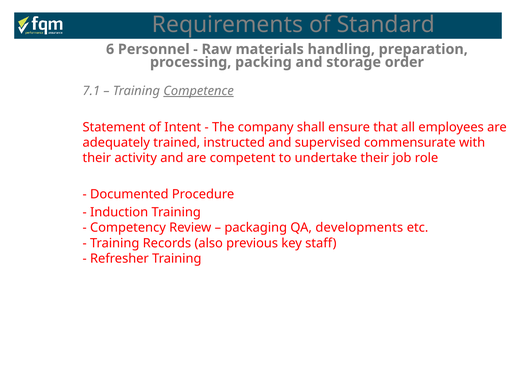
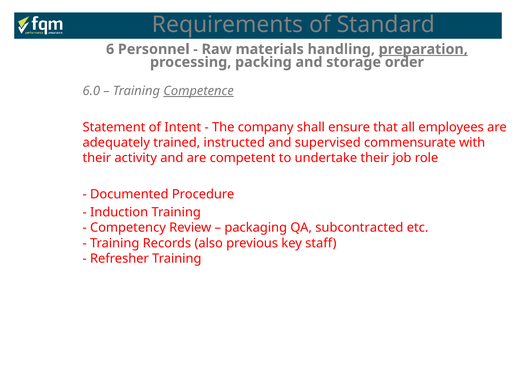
preparation underline: none -> present
7.1: 7.1 -> 6.0
developments: developments -> subcontracted
